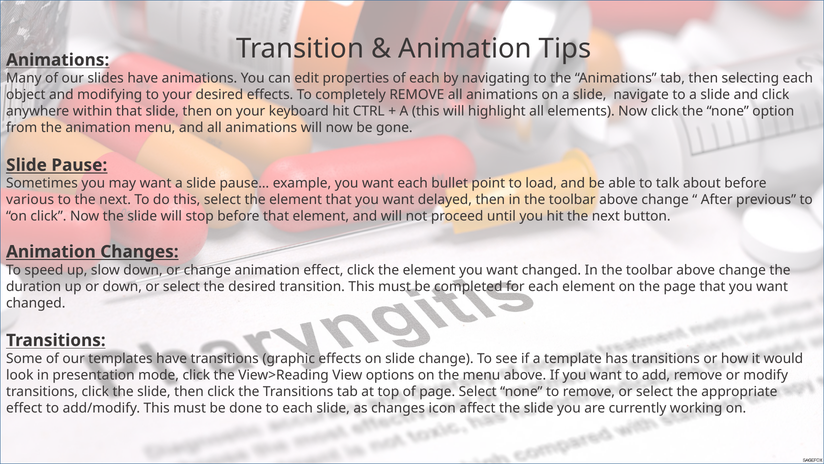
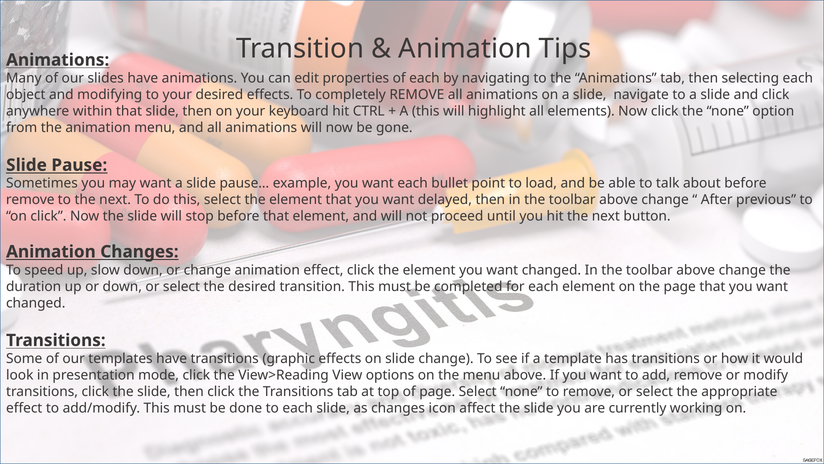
various at (30, 200): various -> remove
